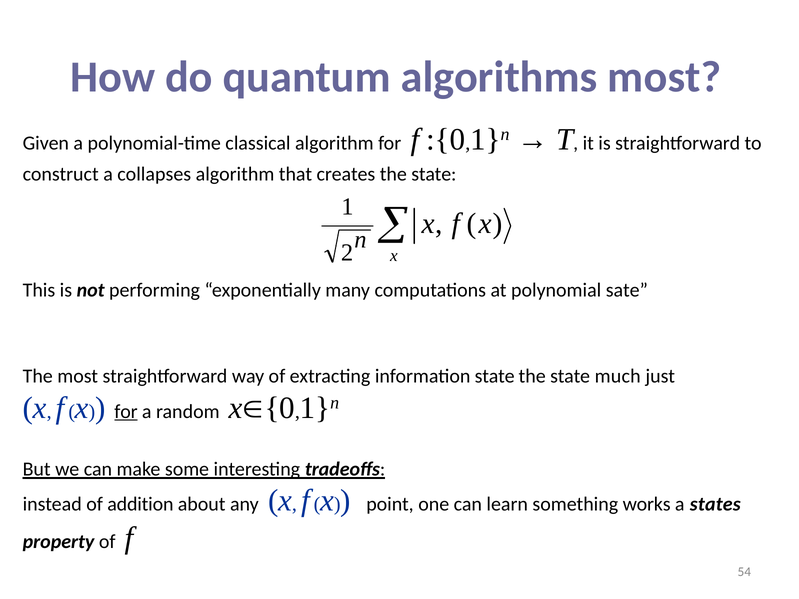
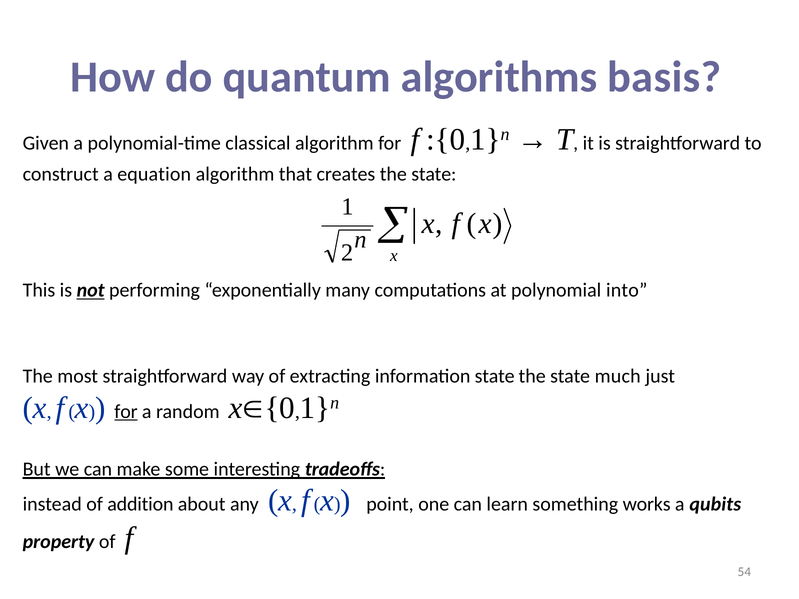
algorithms most: most -> basis
collapses: collapses -> equation
not underline: none -> present
sate: sate -> into
states: states -> qubits
